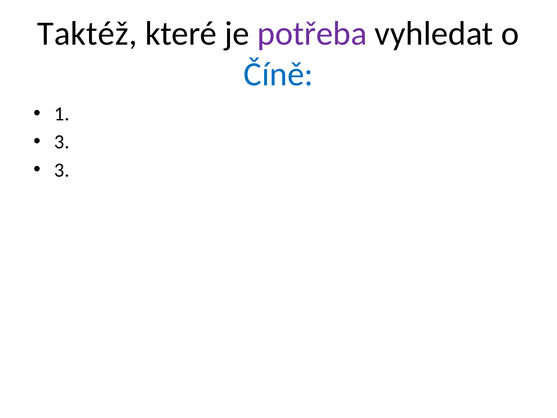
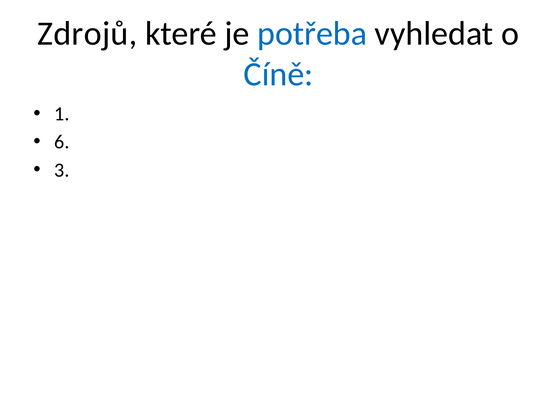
Taktéž: Taktéž -> Zdrojů
potřeba colour: purple -> blue
3 at (62, 142): 3 -> 6
